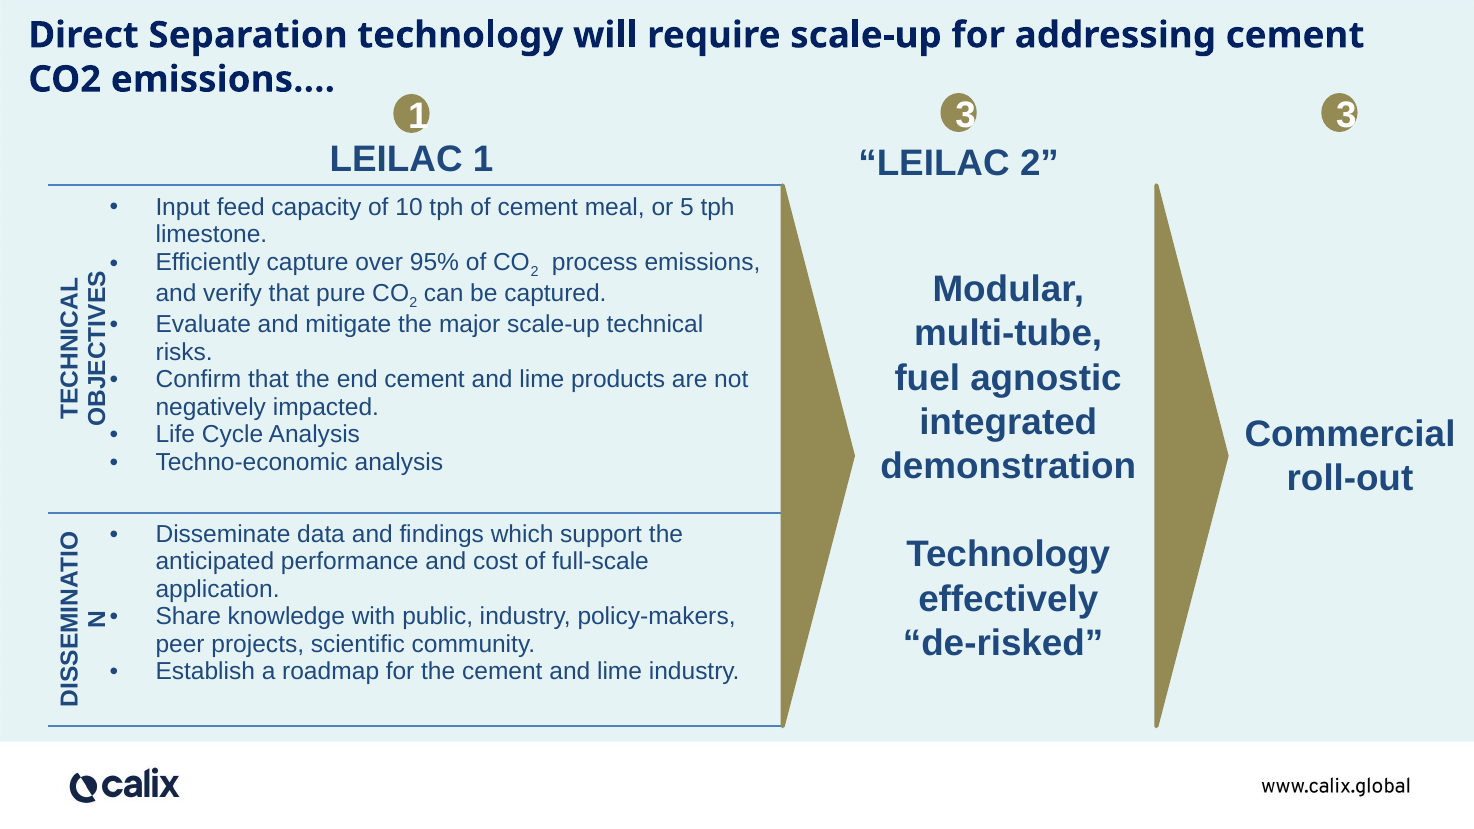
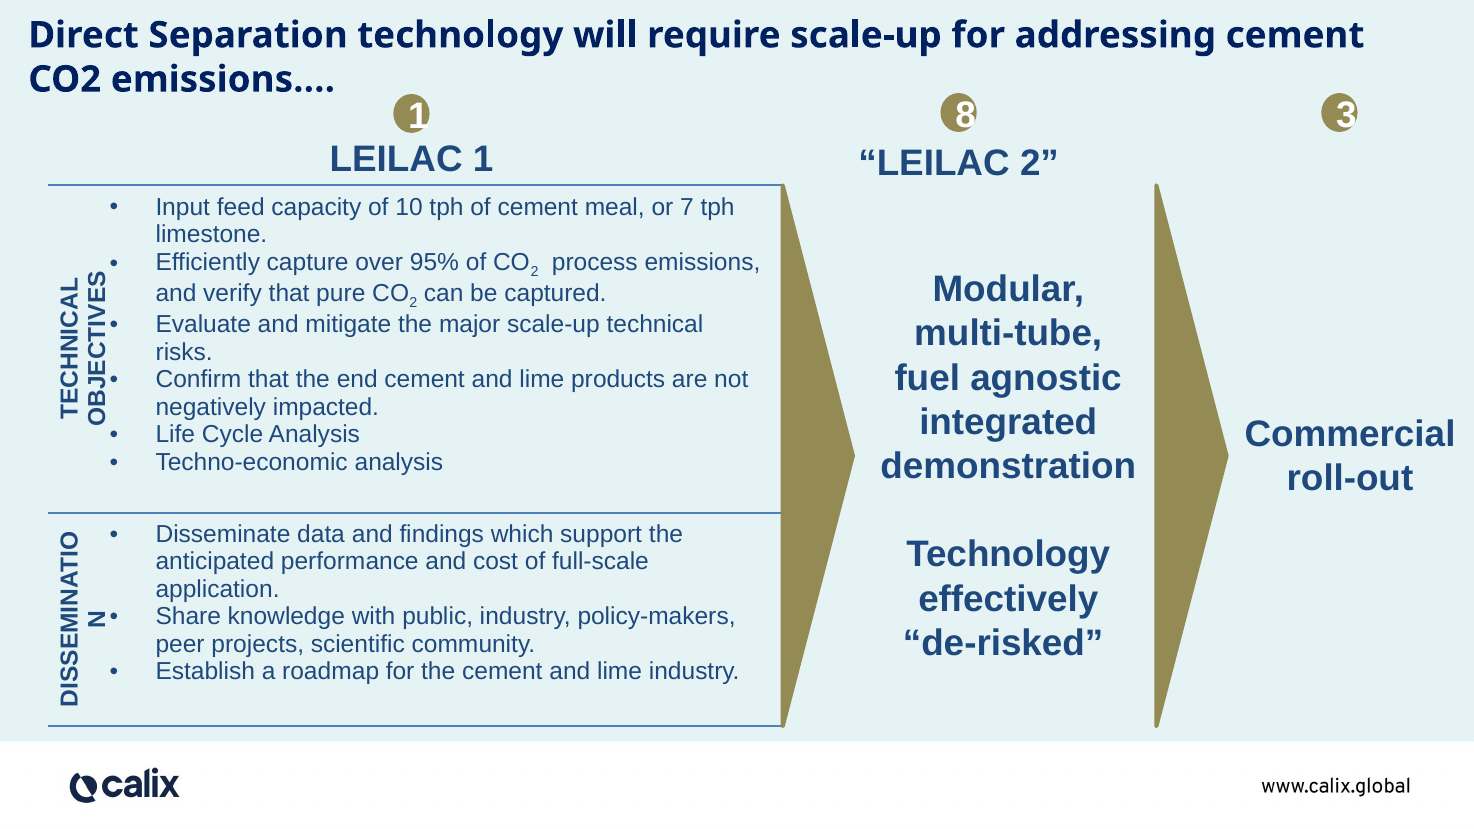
1 3: 3 -> 8
5: 5 -> 7
